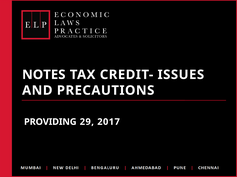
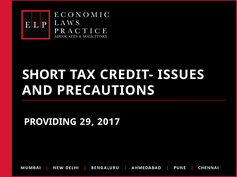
NOTES: NOTES -> SHORT
